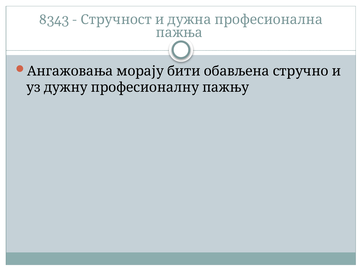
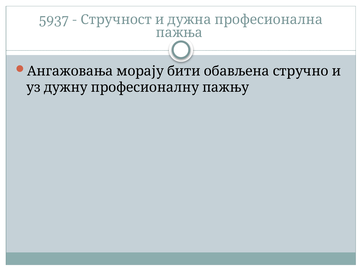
8343: 8343 -> 5937
